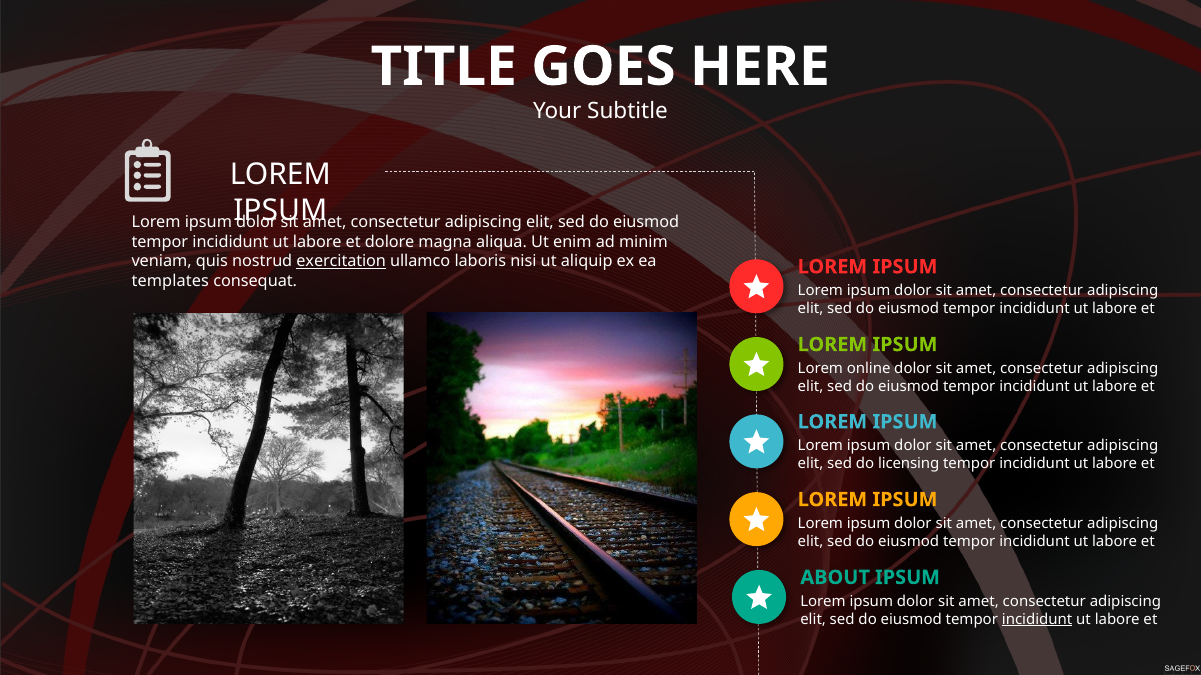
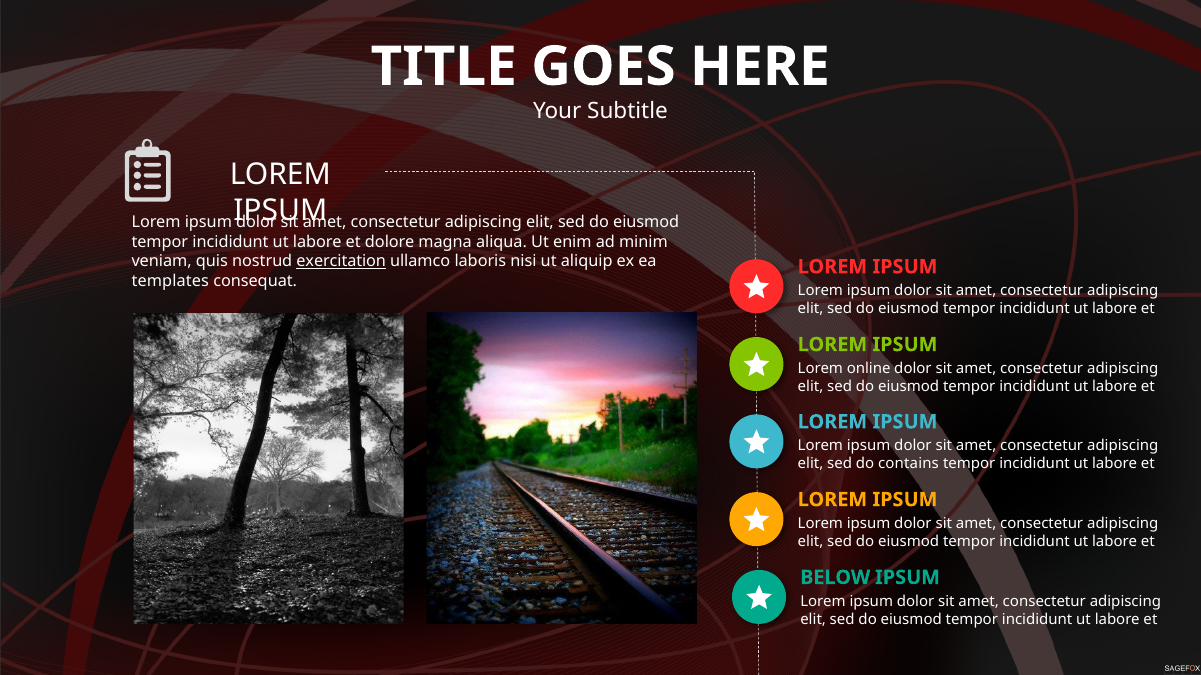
licensing: licensing -> contains
ABOUT: ABOUT -> BELOW
incididunt at (1037, 620) underline: present -> none
